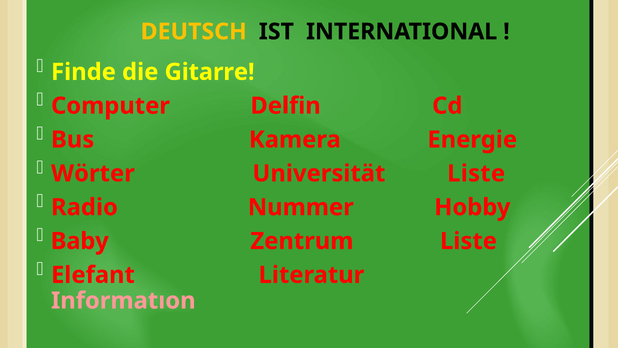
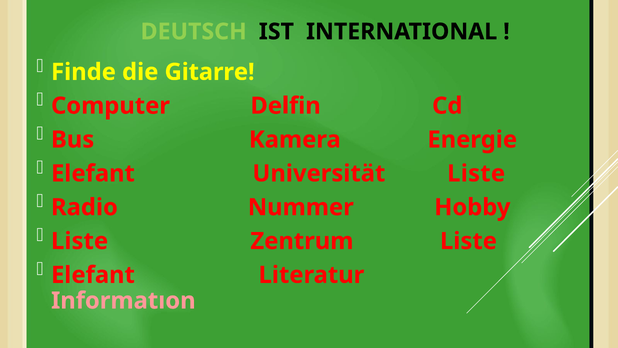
DEUTSCH colour: yellow -> light green
Wörter at (93, 173): Wörter -> Elefant
Baby at (80, 241): Baby -> Liste
